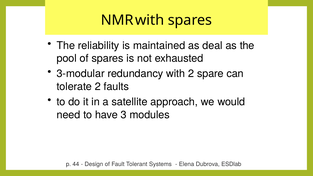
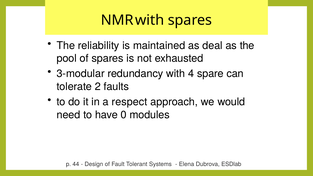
with 2: 2 -> 4
satellite: satellite -> respect
3: 3 -> 0
